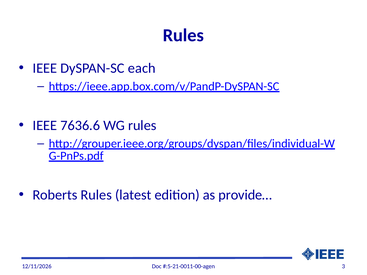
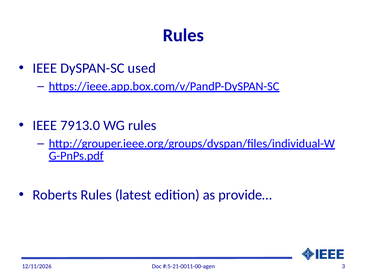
each: each -> used
7636.6: 7636.6 -> 7913.0
